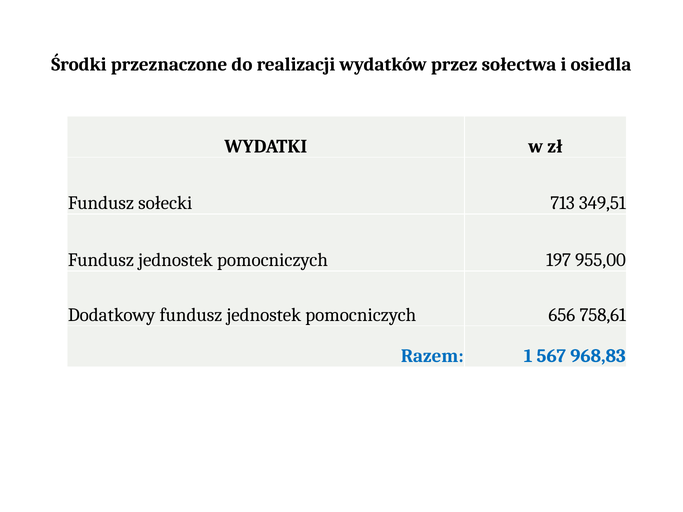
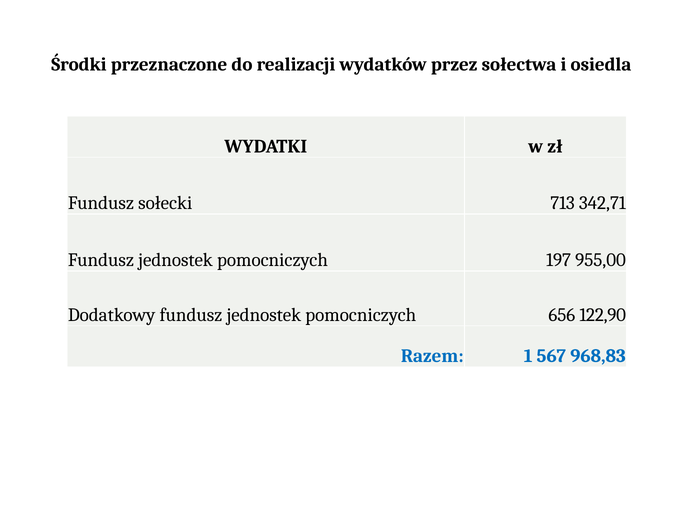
349,51: 349,51 -> 342,71
758,61: 758,61 -> 122,90
